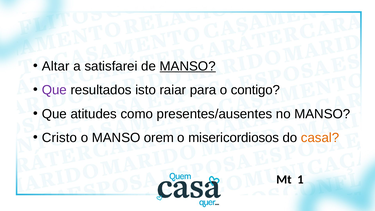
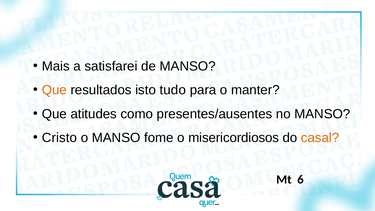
Altar: Altar -> Mais
MANSO at (188, 66) underline: present -> none
Que at (54, 90) colour: purple -> orange
raiar: raiar -> tudo
contigo: contigo -> manter
orem: orem -> fome
1: 1 -> 6
